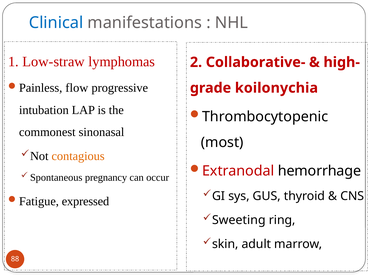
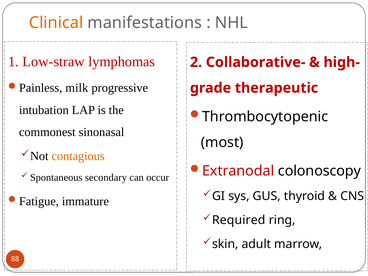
Clinical colour: blue -> orange
flow: flow -> milk
koilonychia: koilonychia -> therapeutic
hemorrhage: hemorrhage -> colonoscopy
pregnancy: pregnancy -> secondary
expressed: expressed -> immature
Sweeting: Sweeting -> Required
